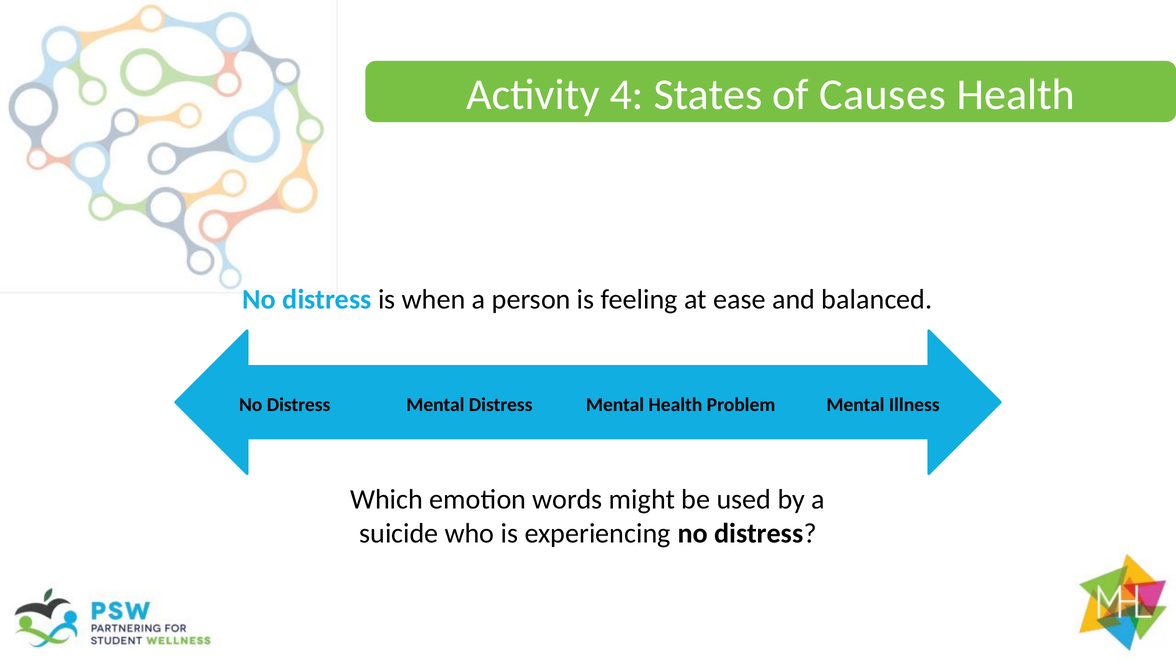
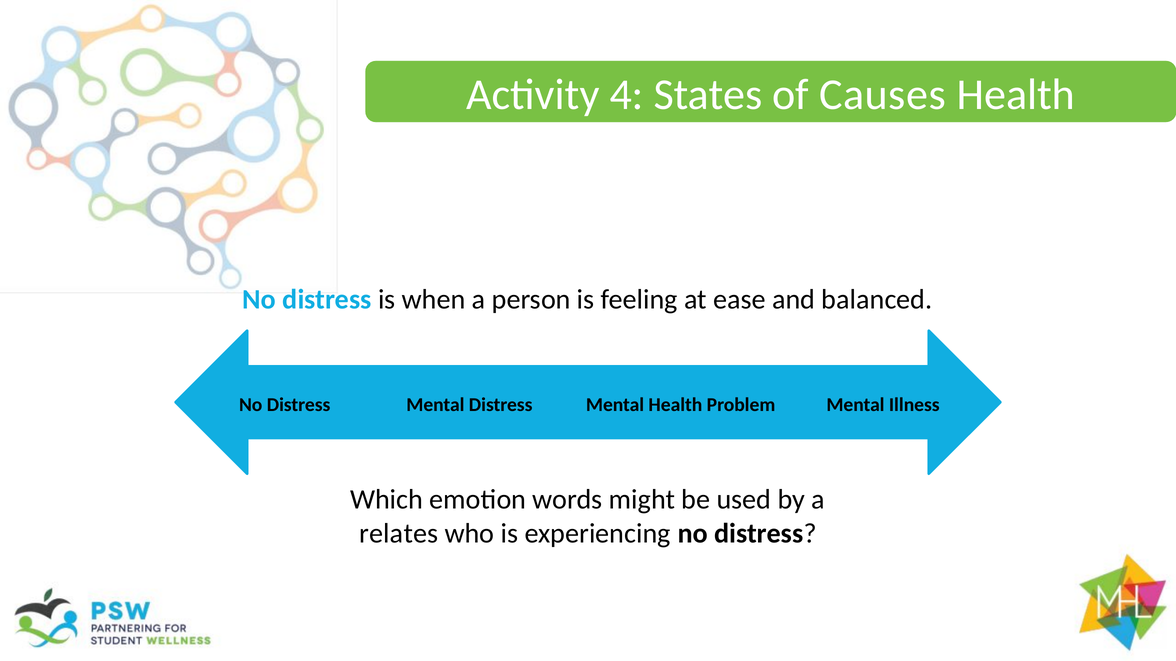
suicide: suicide -> relates
